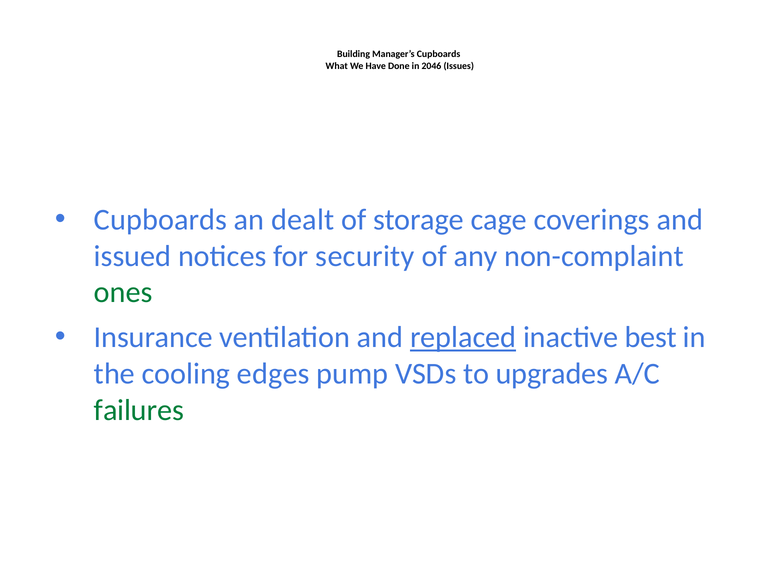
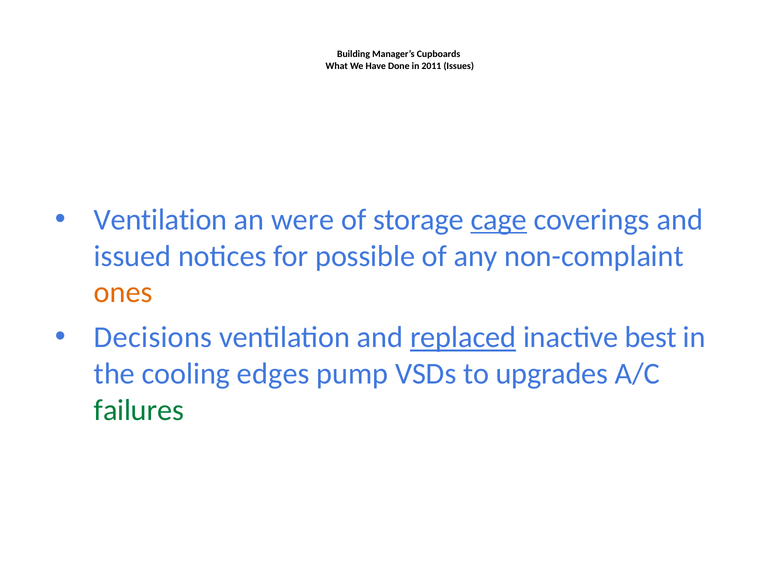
2046: 2046 -> 2011
Cupboards at (160, 220): Cupboards -> Ventilation
dealt: dealt -> were
cage underline: none -> present
security: security -> possible
ones colour: green -> orange
Insurance: Insurance -> Decisions
